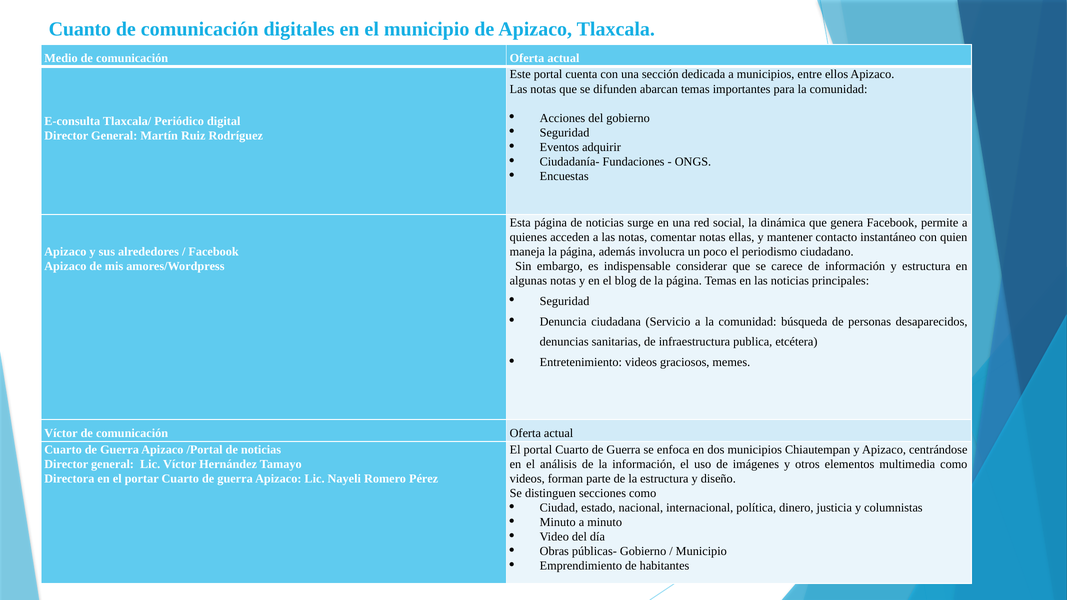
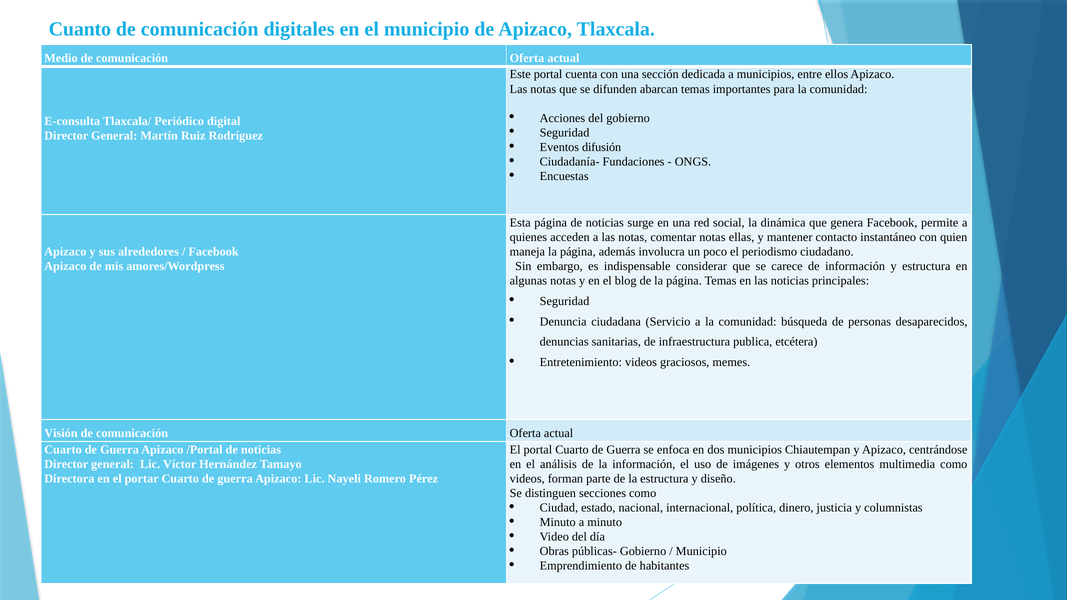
adquirir: adquirir -> difusión
Víctor at (61, 433): Víctor -> Visión
